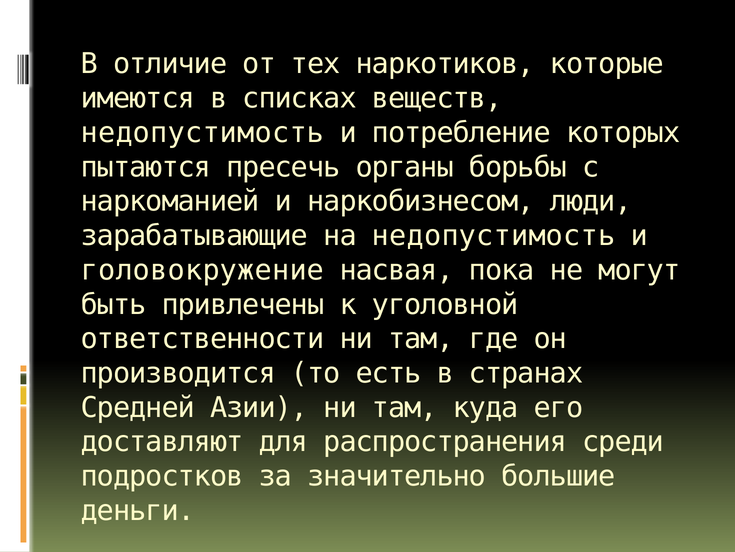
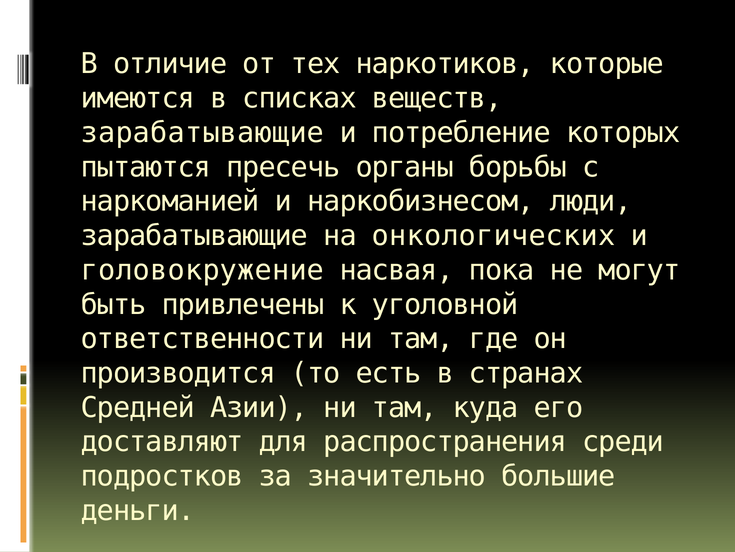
недопустимость at (202, 133): недопустимость -> зарабатывающие
на недопустимость: недопустимость -> онкологических
